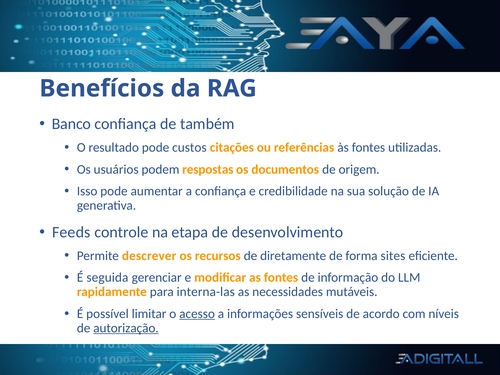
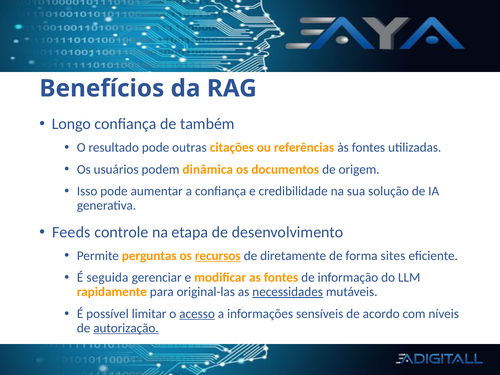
Banco: Banco -> Longo
custos: custos -> outras
respostas: respostas -> dinâmica
descrever: descrever -> perguntas
recursos underline: none -> present
interna-las: interna-las -> original-las
necessidades underline: none -> present
